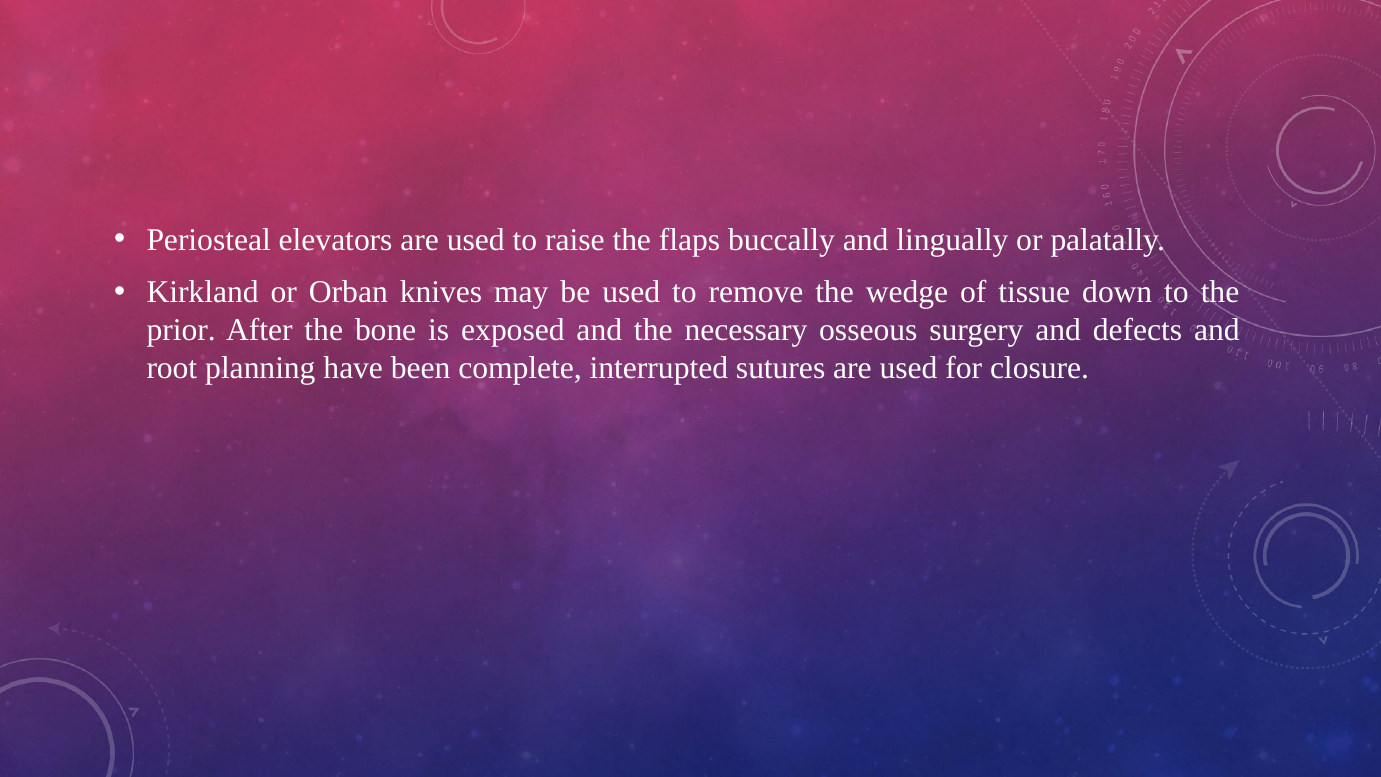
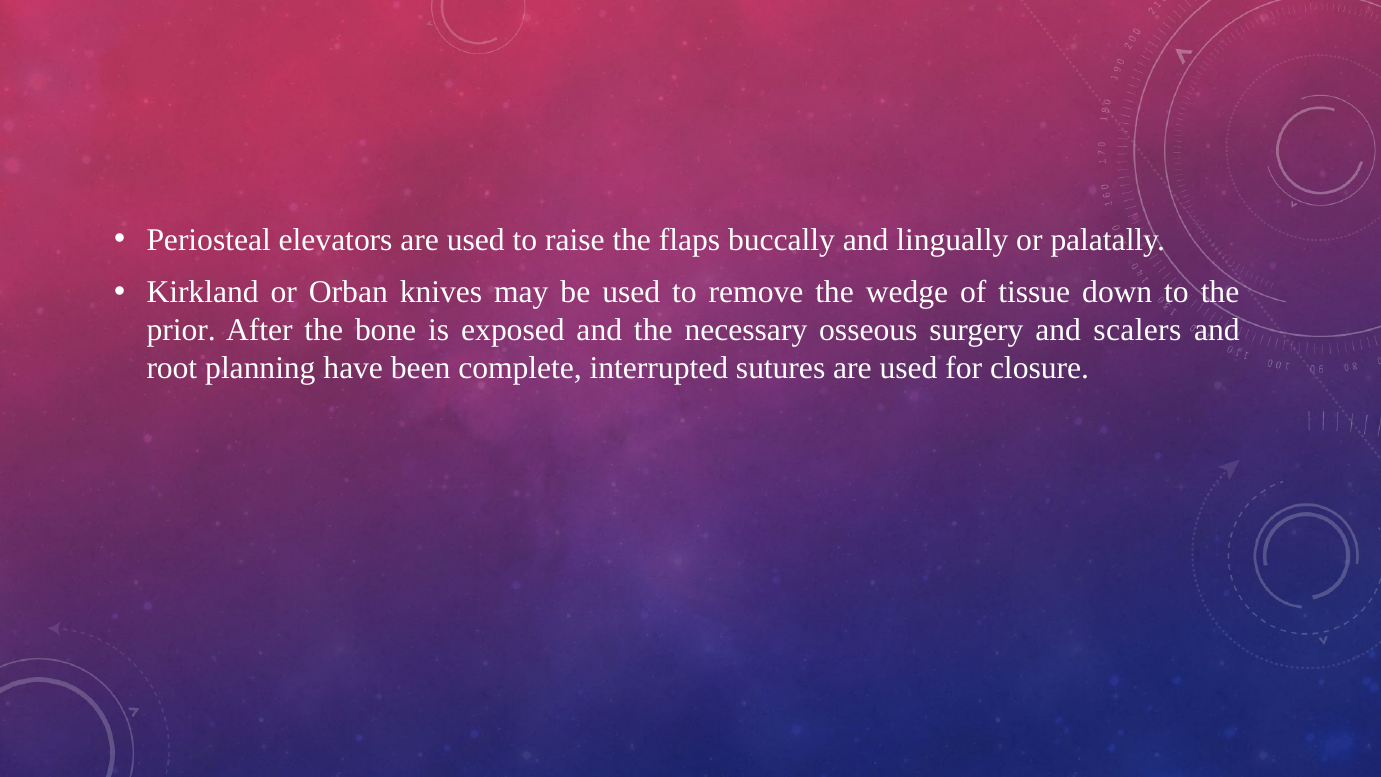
defects: defects -> scalers
